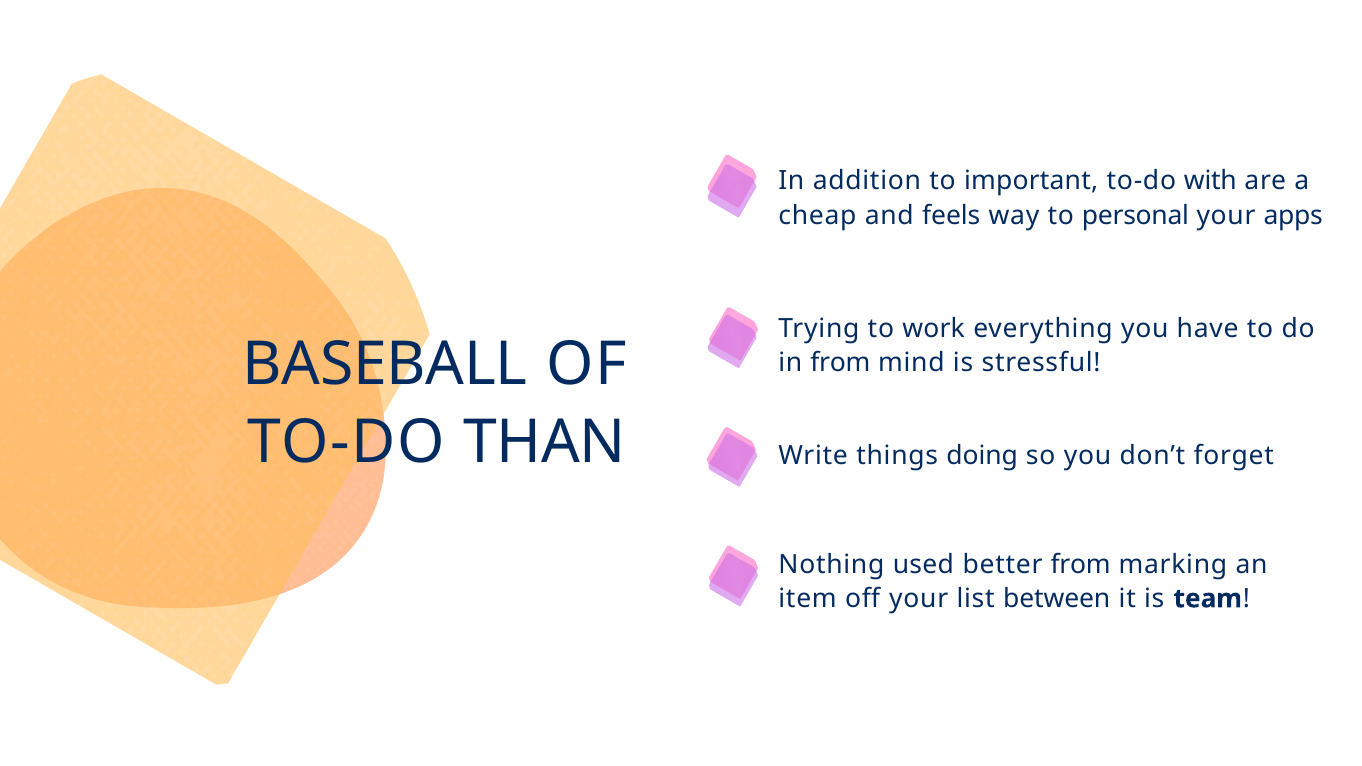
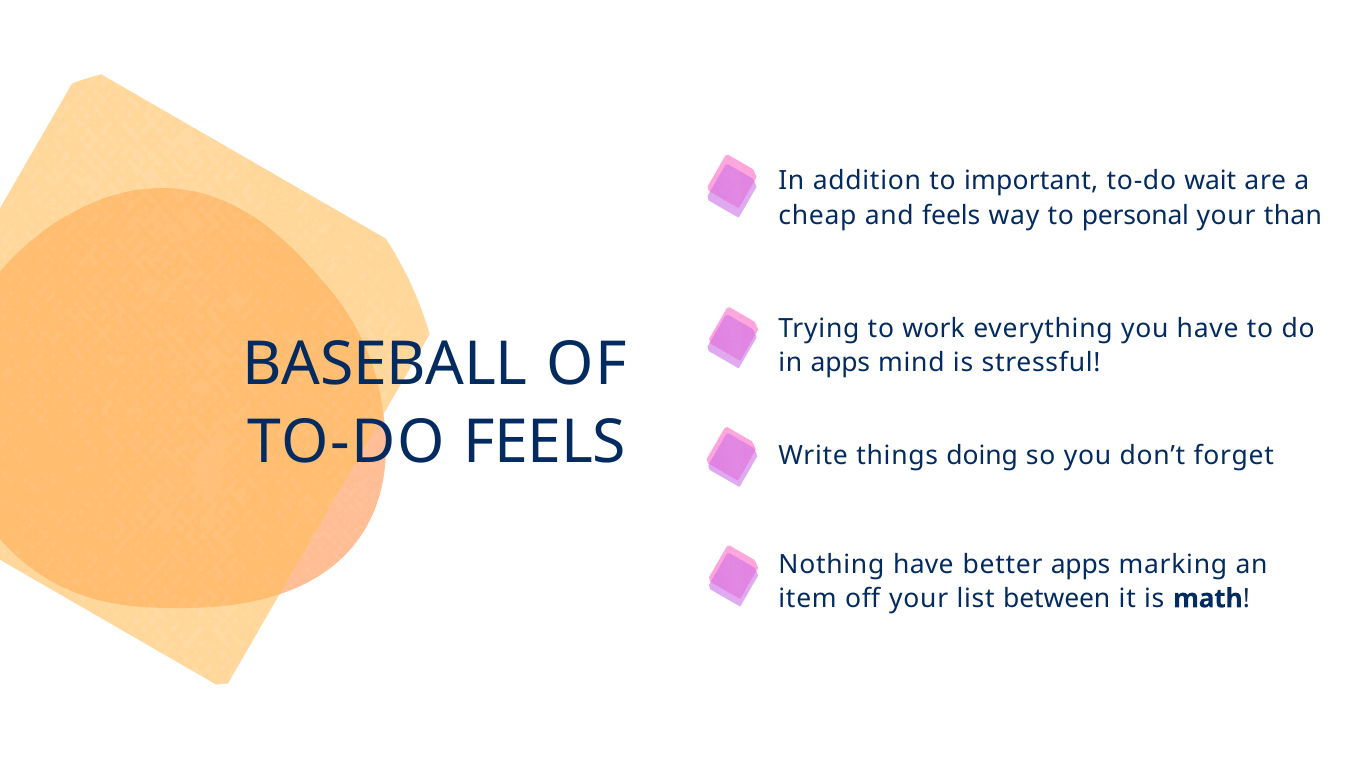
with: with -> wait
apps: apps -> than
in from: from -> apps
TO-DO THAN: THAN -> FEELS
Nothing used: used -> have
better from: from -> apps
team: team -> math
